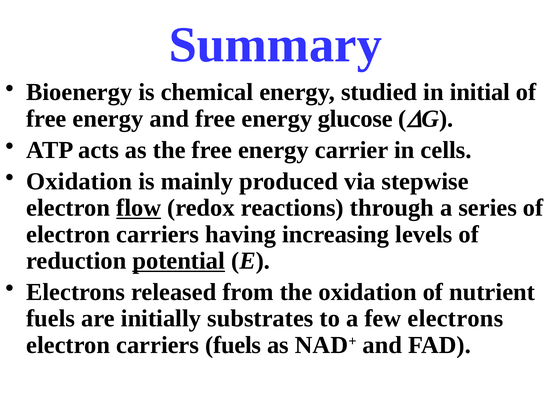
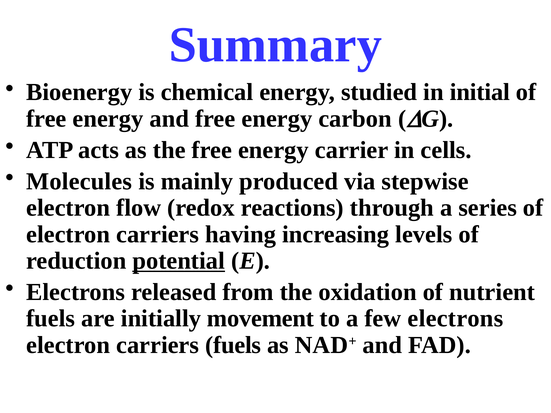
glucose: glucose -> carbon
Oxidation at (79, 181): Oxidation -> Molecules
flow underline: present -> none
substrates: substrates -> movement
